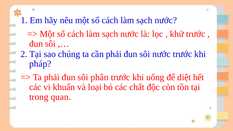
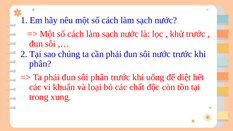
pháp at (40, 64): pháp -> phân
quan: quan -> xung
